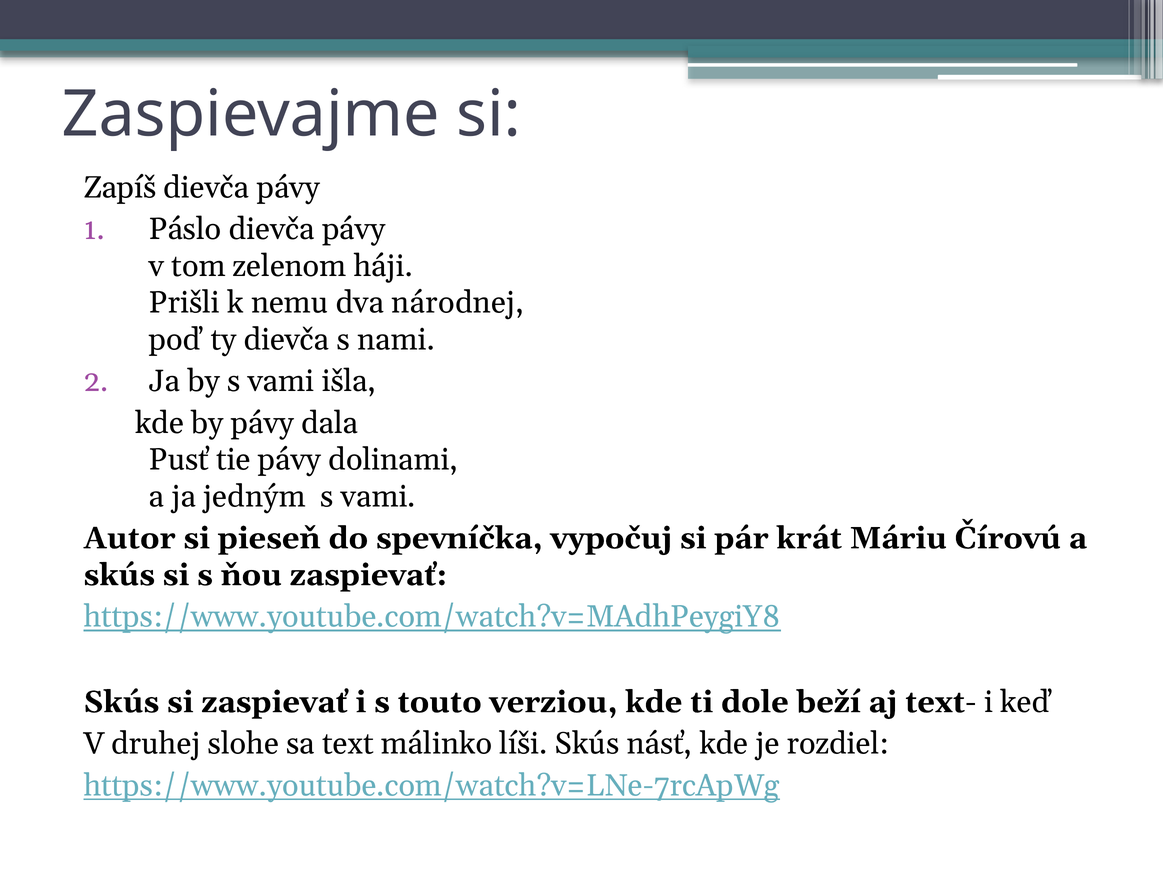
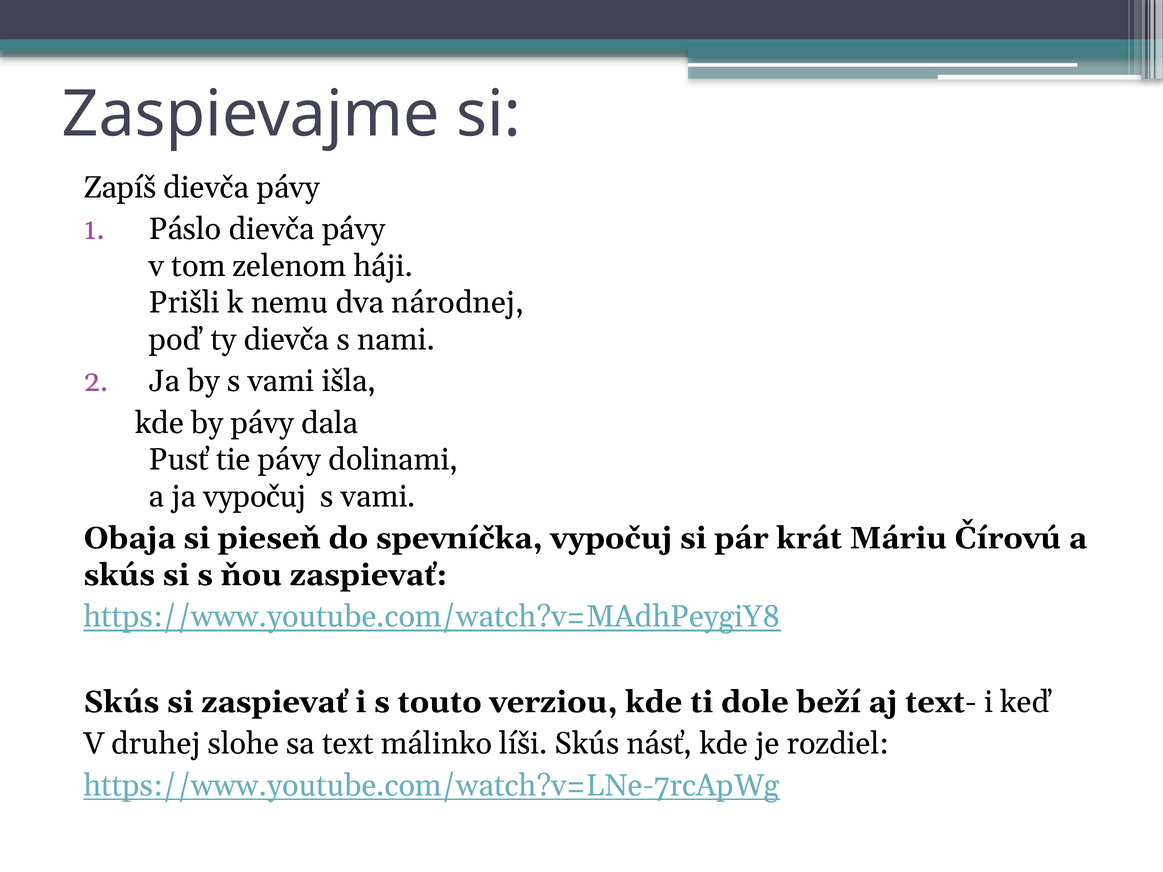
ja jedným: jedným -> vypočuj
Autor: Autor -> Obaja
